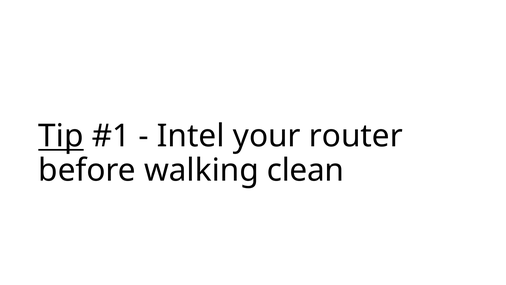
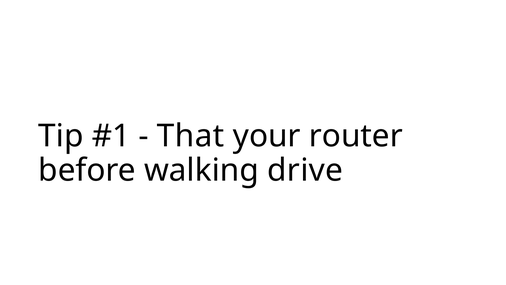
Tip underline: present -> none
Intel: Intel -> That
clean: clean -> drive
